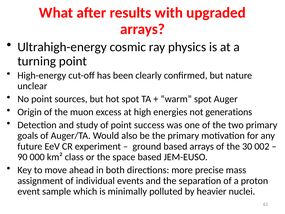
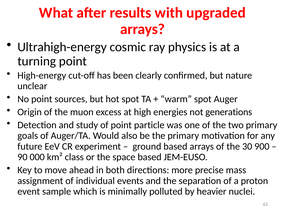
success: success -> particle
002: 002 -> 900
